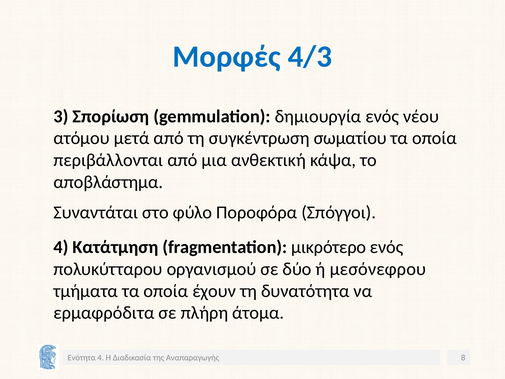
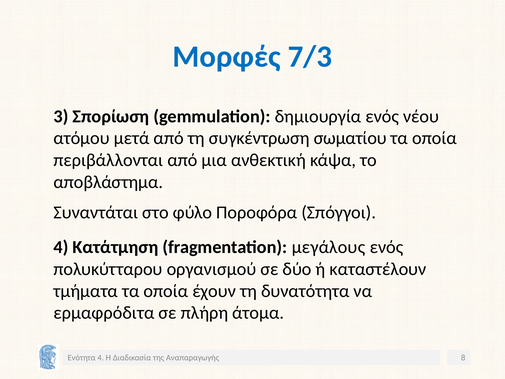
4/3: 4/3 -> 7/3
μικρότερο: μικρότερο -> μεγάλους
μεσόνεφρου: μεσόνεφρου -> καταστέλουν
